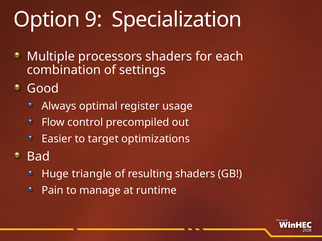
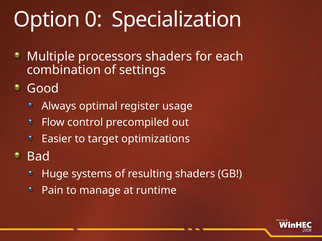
9: 9 -> 0
triangle: triangle -> systems
